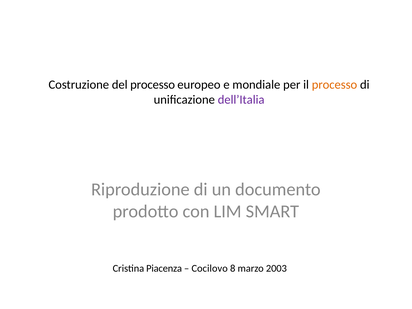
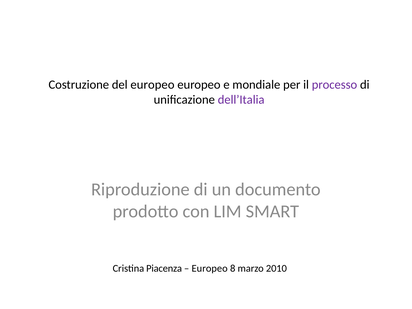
del processo: processo -> europeo
processo at (334, 85) colour: orange -> purple
Cocilovo at (210, 268): Cocilovo -> Europeo
2003: 2003 -> 2010
